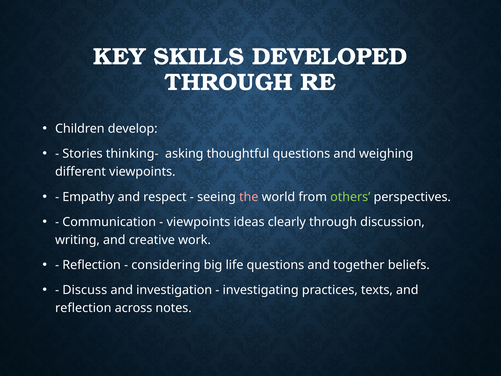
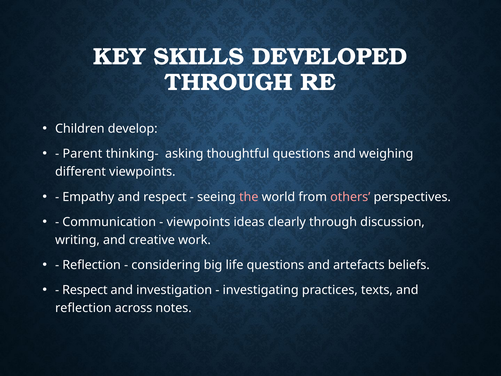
Stories: Stories -> Parent
others colour: light green -> pink
together: together -> artefacts
Discuss at (85, 290): Discuss -> Respect
